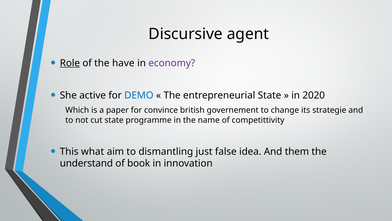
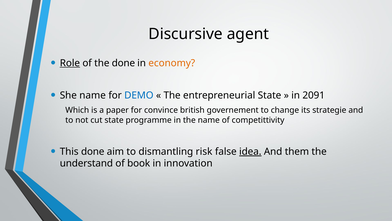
the have: have -> done
economy colour: purple -> orange
She active: active -> name
2020: 2020 -> 2091
This what: what -> done
just: just -> risk
idea underline: none -> present
